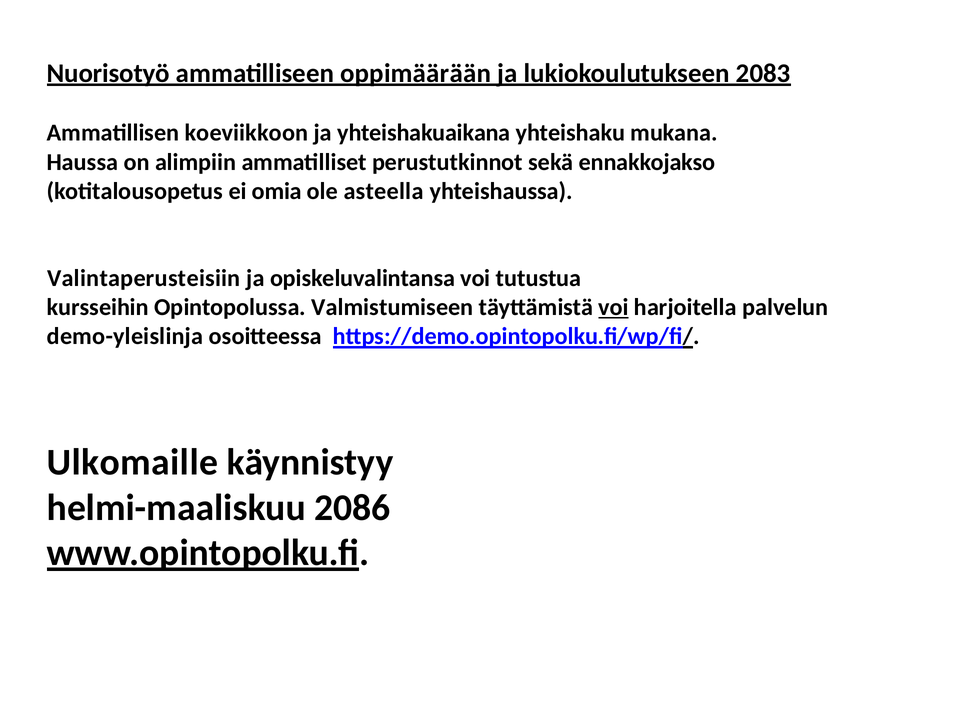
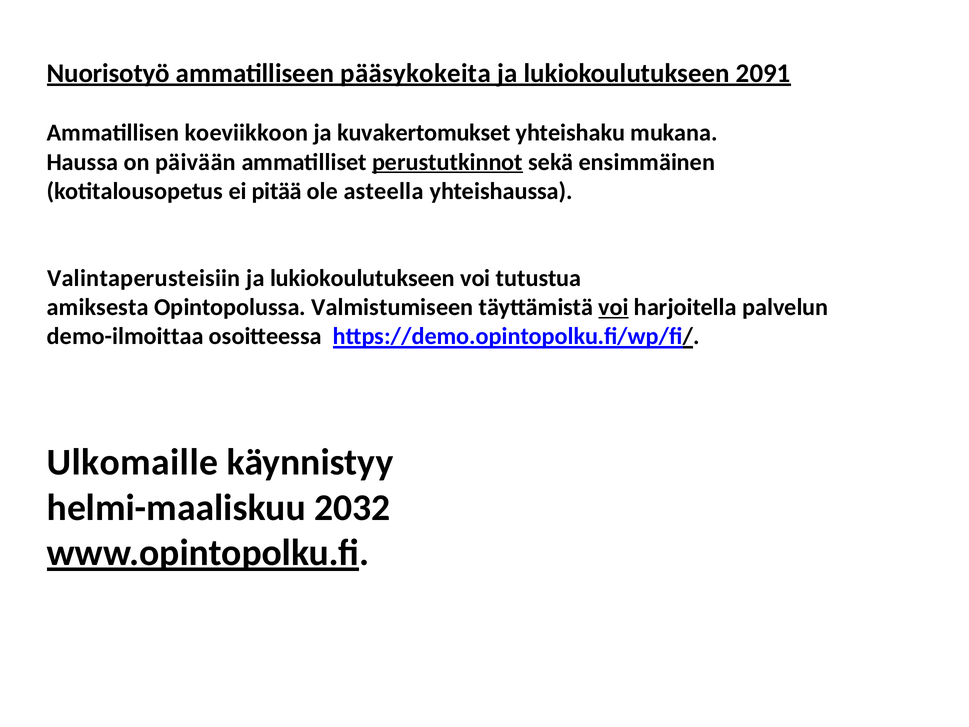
oppimäärään: oppimäärään -> pääsykokeita
2083: 2083 -> 2091
yhteishakuaikana: yhteishakuaikana -> kuvakertomukset
alimpiin: alimpiin -> päivään
perustutkinnot underline: none -> present
ennakkojakso: ennakkojakso -> ensimmäinen
omia: omia -> pitää
opiskeluvalintansa at (362, 278): opiskeluvalintansa -> lukiokoulutukseen
kursseihin: kursseihin -> amiksesta
demo-yleislinja: demo-yleislinja -> demo-ilmoittaa
2086: 2086 -> 2032
